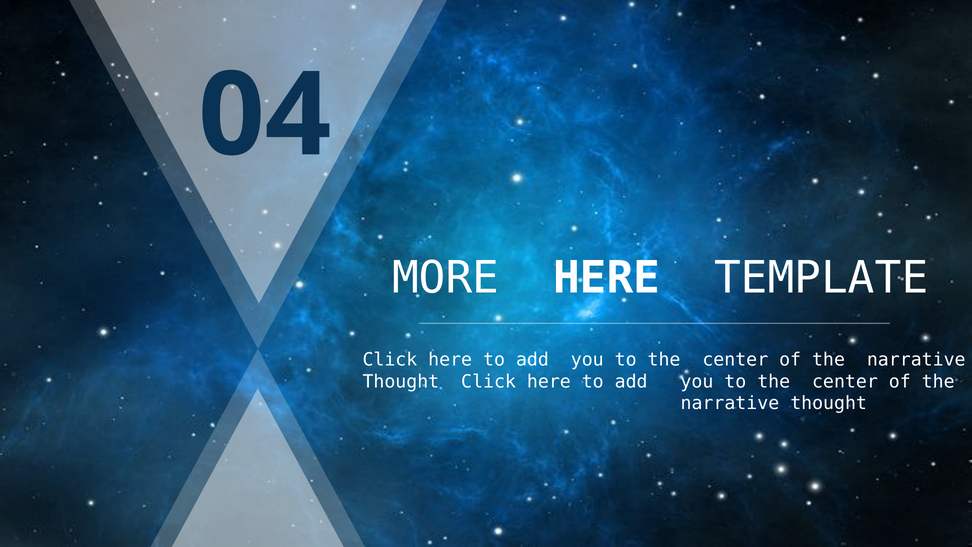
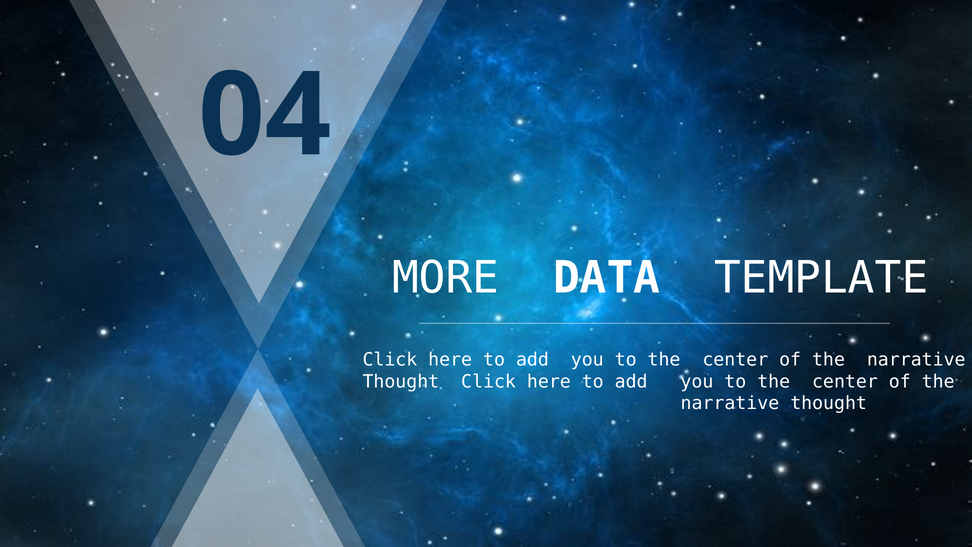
HERE at (607, 278): HERE -> DATA
